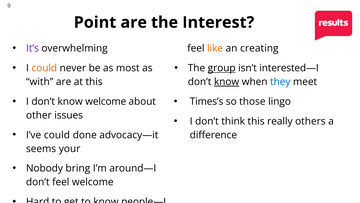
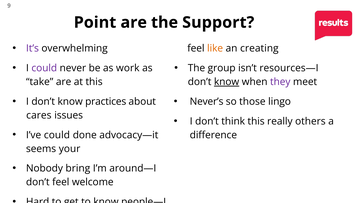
Interest: Interest -> Support
could at (44, 68) colour: orange -> purple
most: most -> work
group underline: present -> none
interested—I: interested—I -> resources—I
with: with -> take
they colour: blue -> purple
know welcome: welcome -> practices
Times’s: Times’s -> Never’s
other: other -> cares
